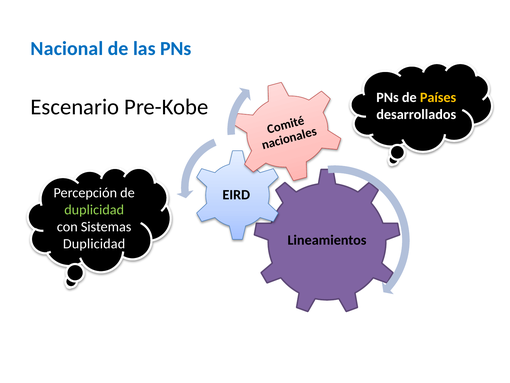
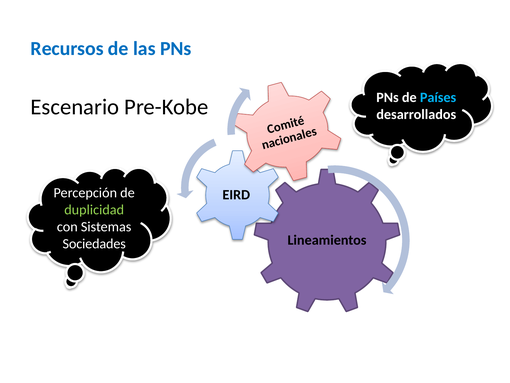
Nacional: Nacional -> Recursos
Países colour: yellow -> light blue
Duplicidad at (94, 244): Duplicidad -> Sociedades
